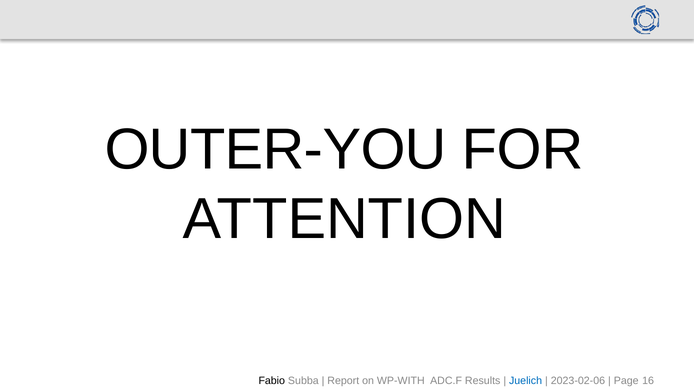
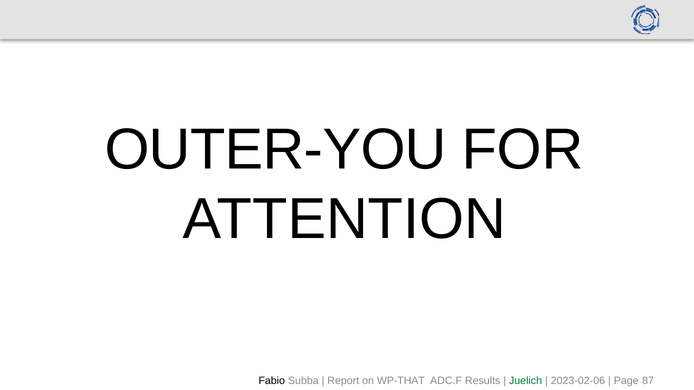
WP-WITH: WP-WITH -> WP-THAT
Juelich colour: blue -> green
16: 16 -> 87
